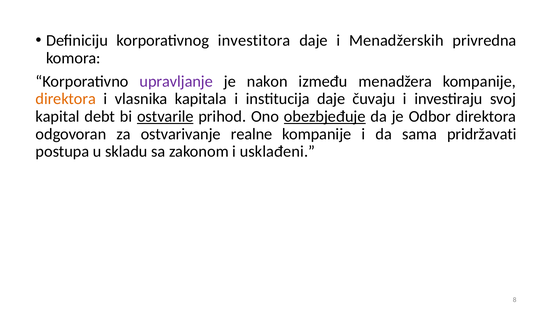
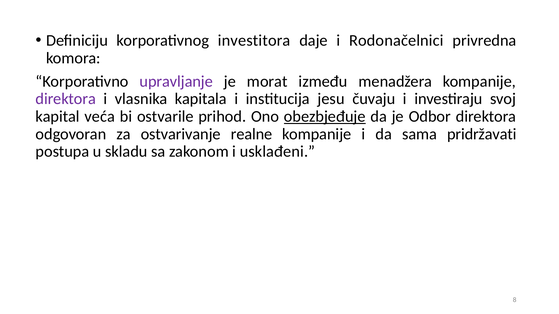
Menadžerskih: Menadžerskih -> Rodonačelnici
nakon: nakon -> morat
direktora at (66, 99) colour: orange -> purple
institucija daje: daje -> jesu
debt: debt -> veća
ostvarile underline: present -> none
